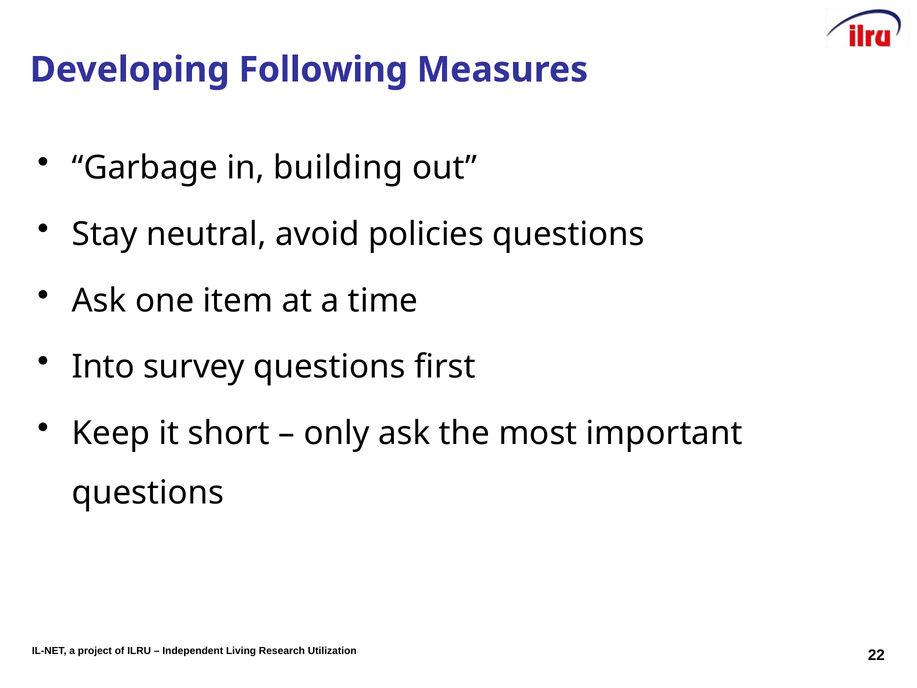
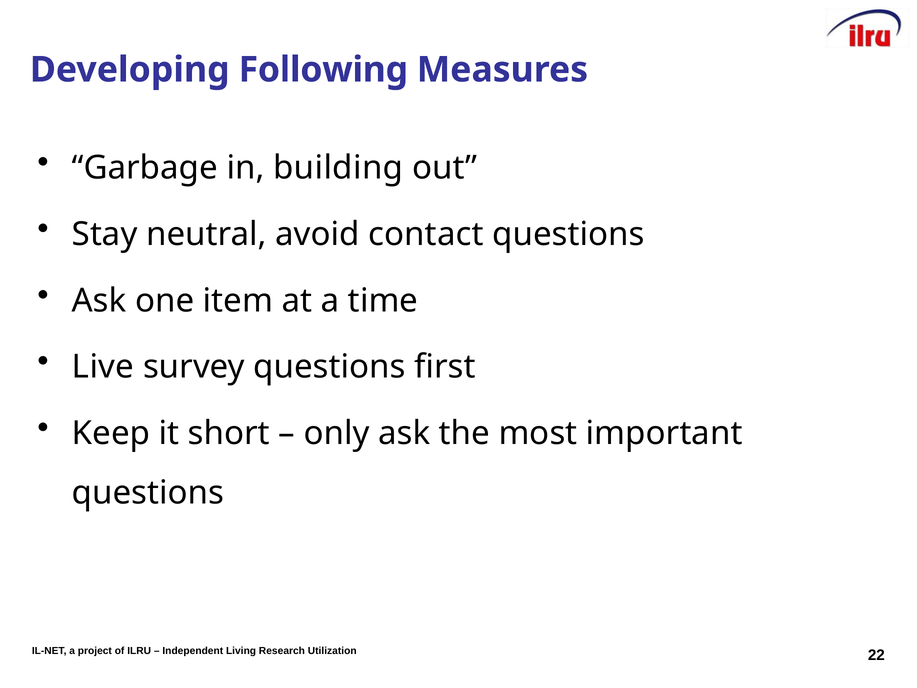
policies: policies -> contact
Into: Into -> Live
